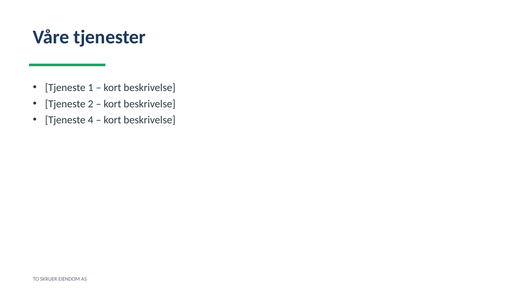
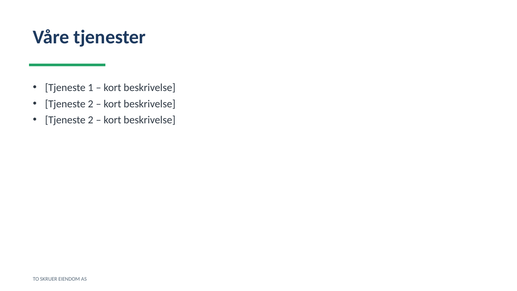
4 at (91, 120): 4 -> 2
